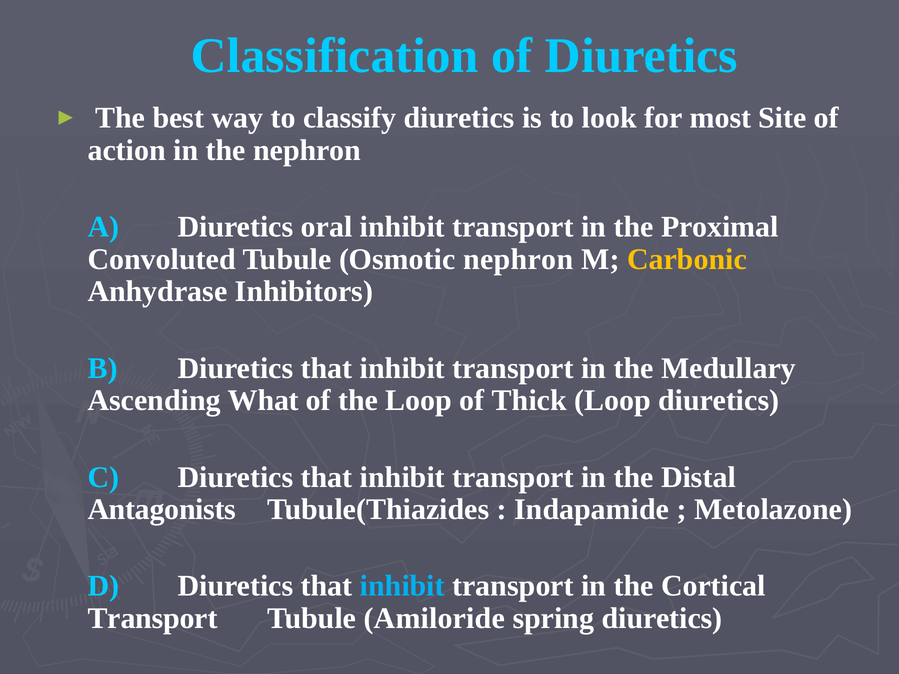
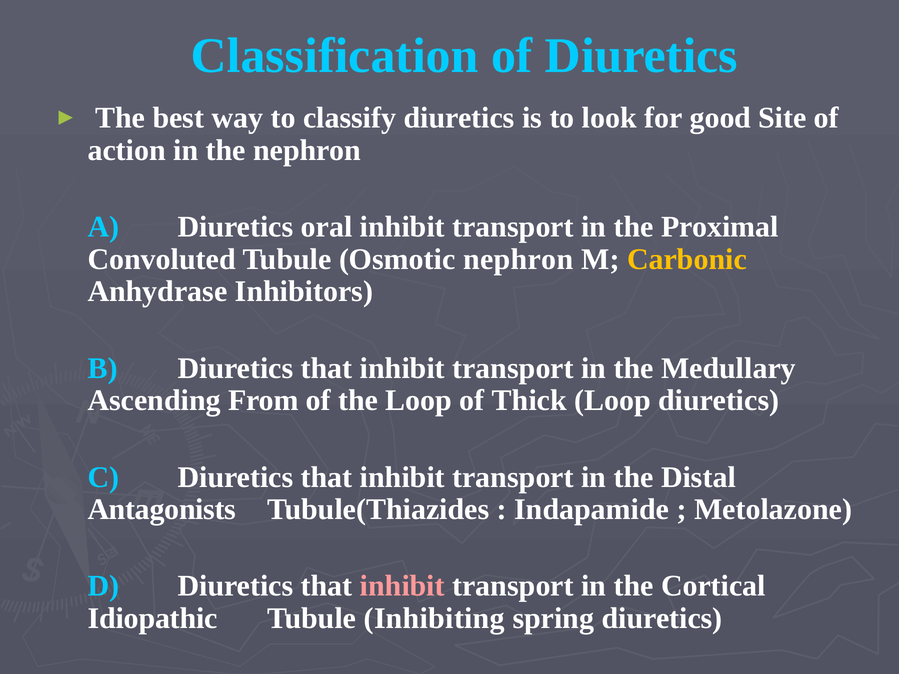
most: most -> good
What: What -> From
inhibit at (402, 586) colour: light blue -> pink
Transport at (153, 619): Transport -> Idiopathic
Amiloride: Amiloride -> Inhibiting
